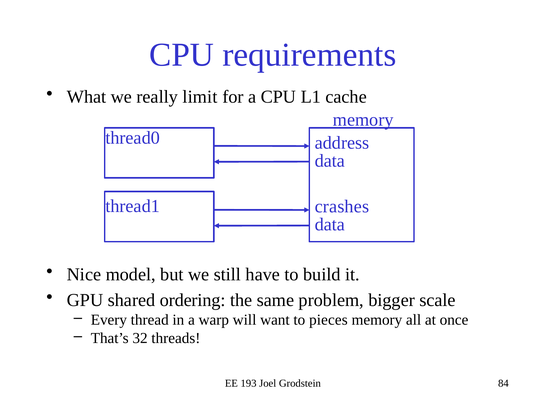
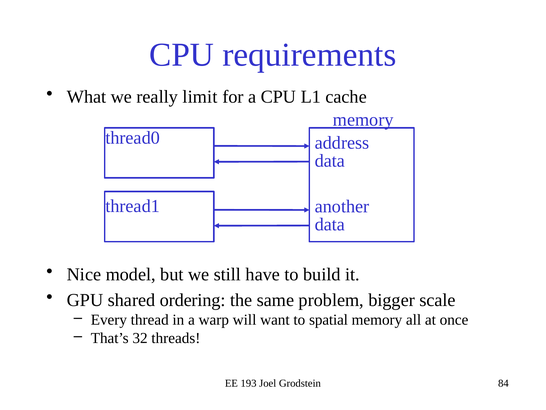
crashes: crashes -> another
pieces: pieces -> spatial
